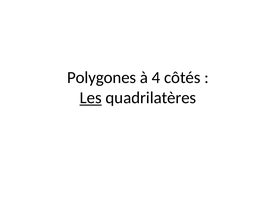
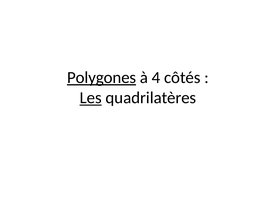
Polygones underline: none -> present
